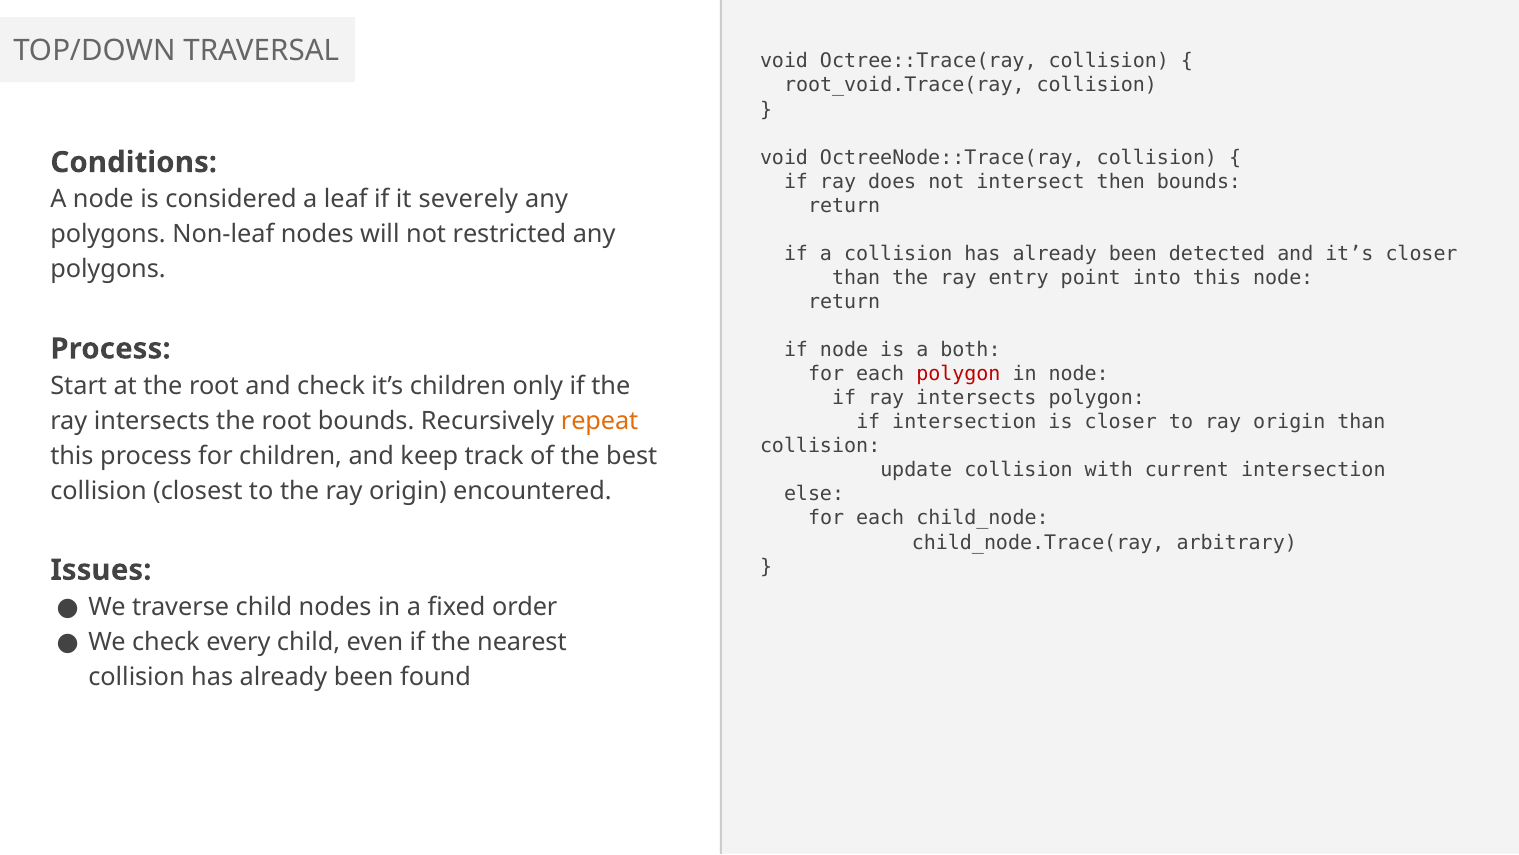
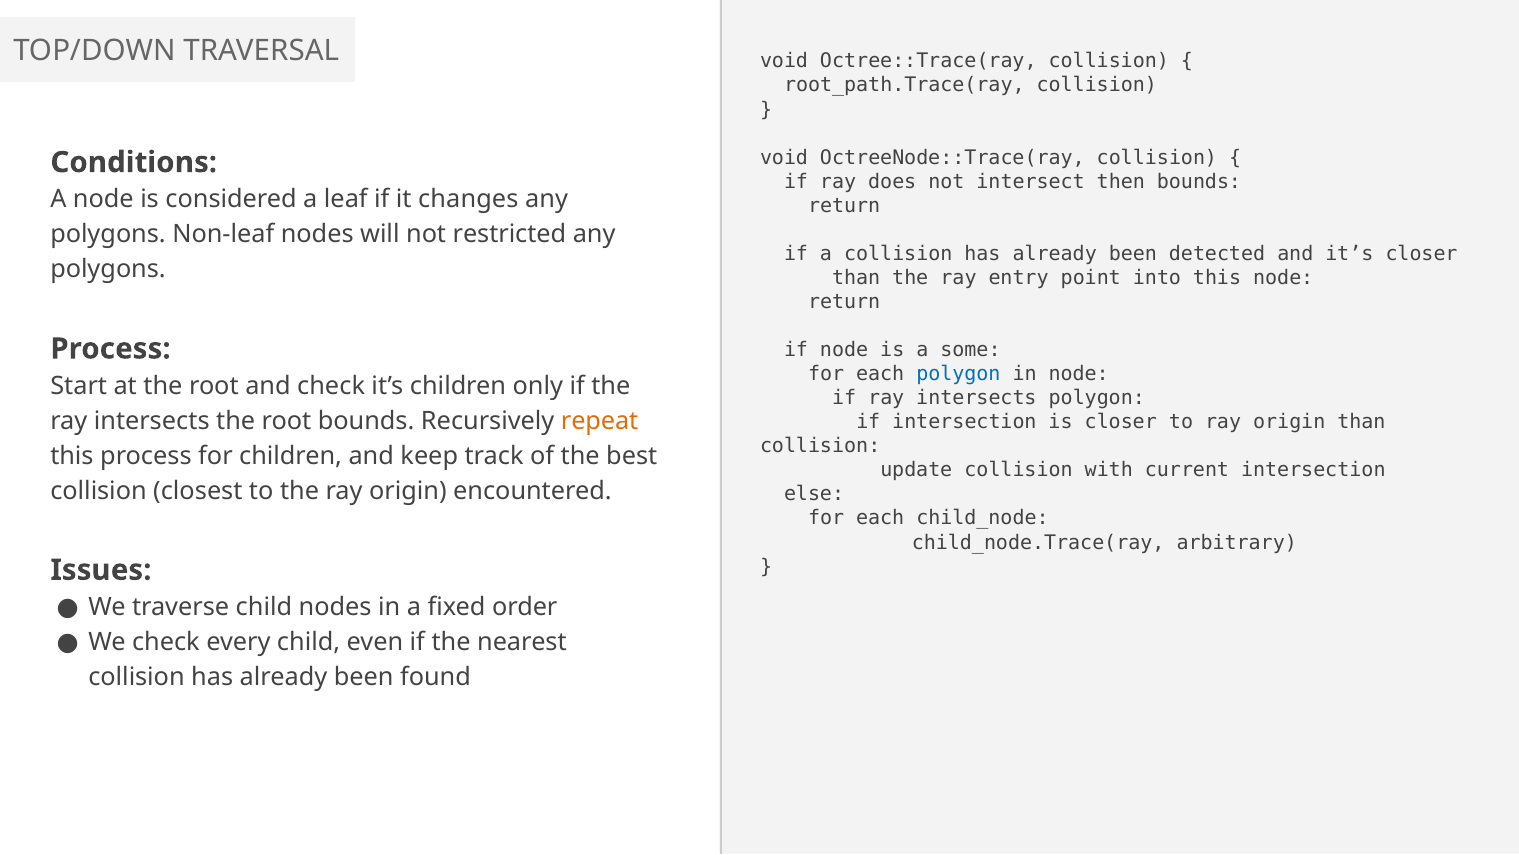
root_void.Trace(ray: root_void.Trace(ray -> root_path.Trace(ray
severely: severely -> changes
both: both -> some
polygon at (958, 374) colour: red -> blue
